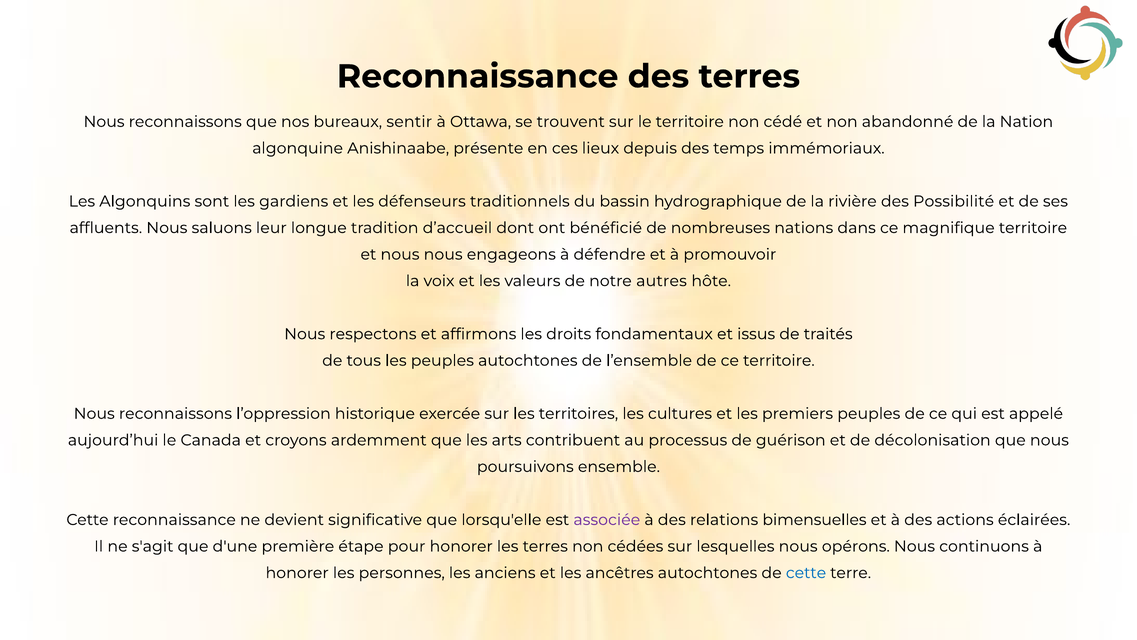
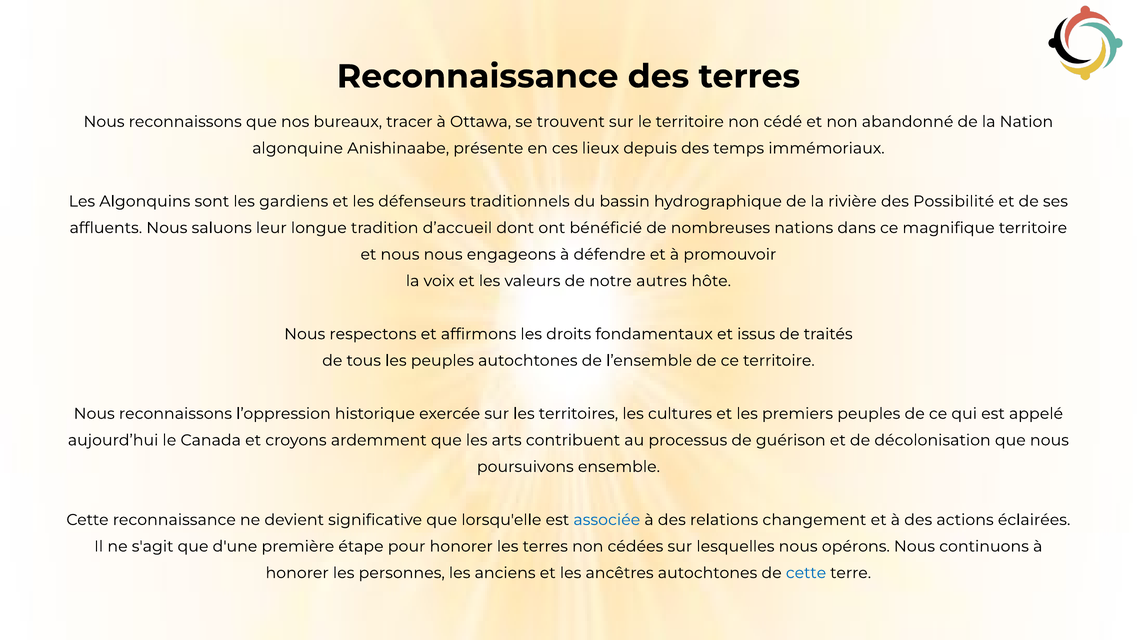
sentir: sentir -> tracer
associée colour: purple -> blue
bimensuelles: bimensuelles -> changement
